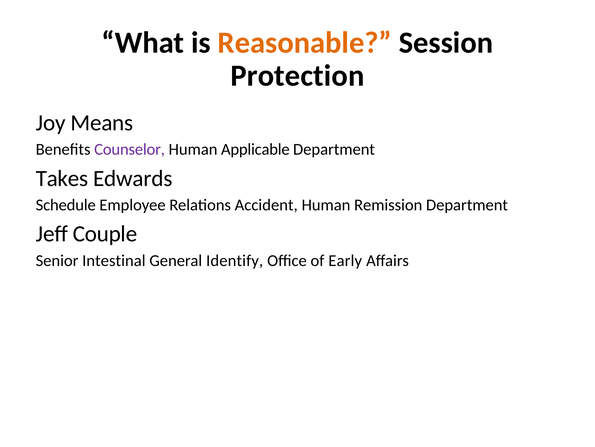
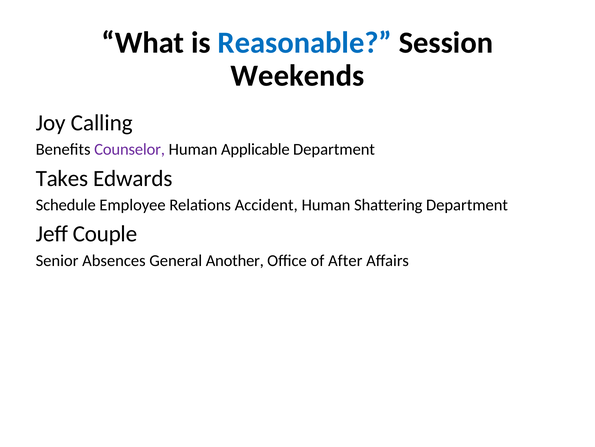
Reasonable colour: orange -> blue
Protection: Protection -> Weekends
Means: Means -> Calling
Remission: Remission -> Shattering
Intestinal: Intestinal -> Absences
Identify: Identify -> Another
Early: Early -> After
